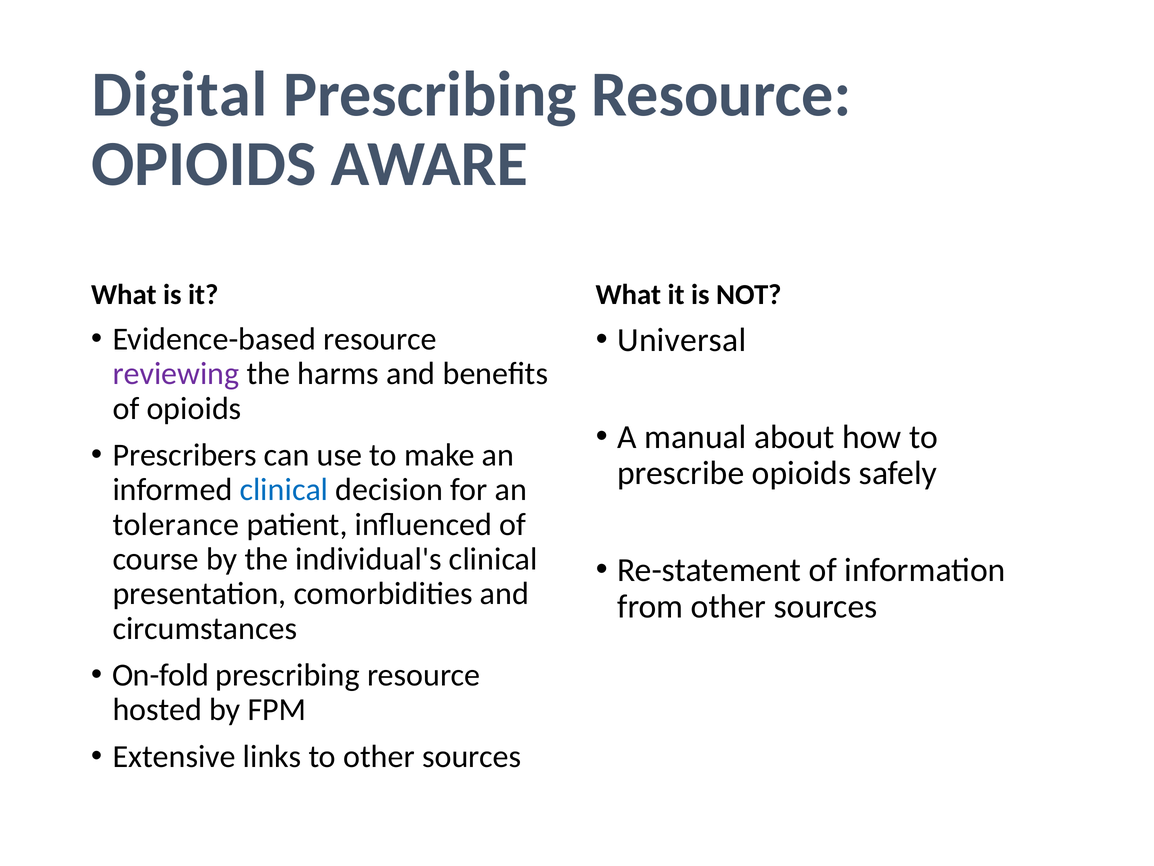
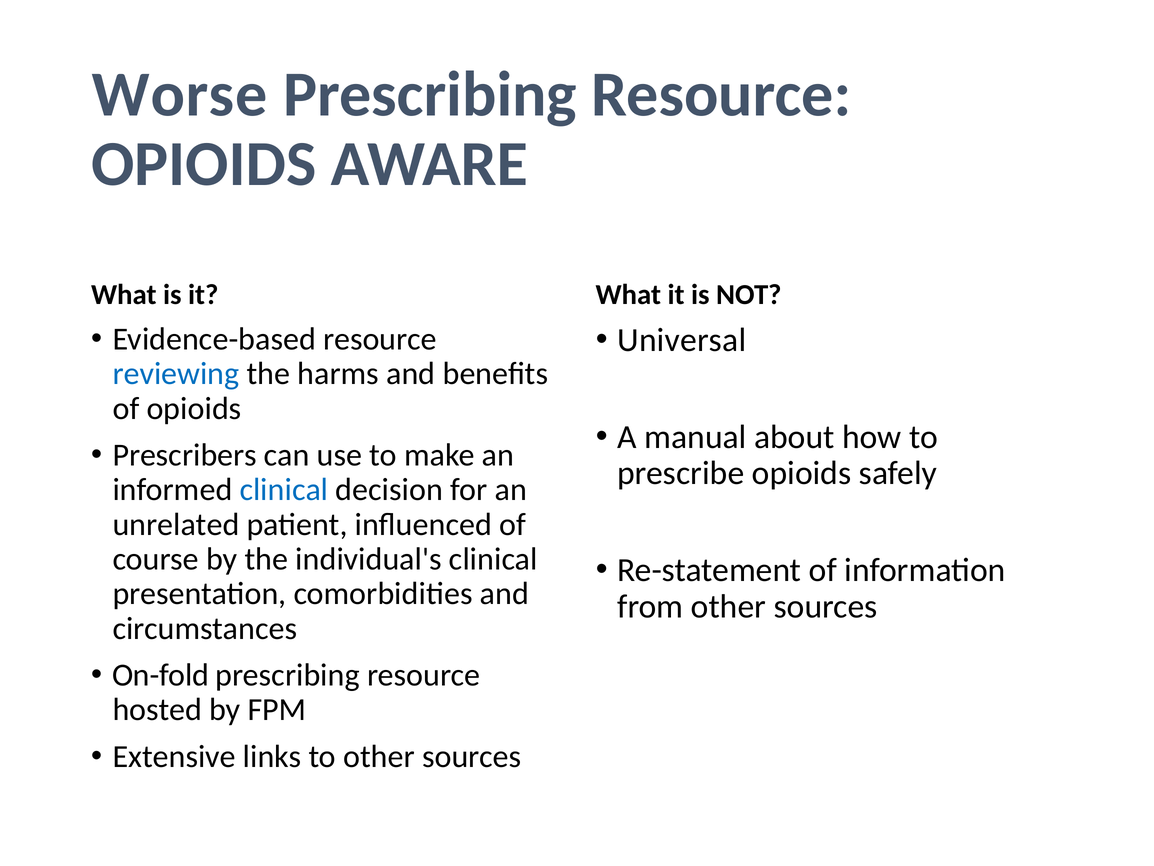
Digital: Digital -> Worse
reviewing colour: purple -> blue
tolerance: tolerance -> unrelated
